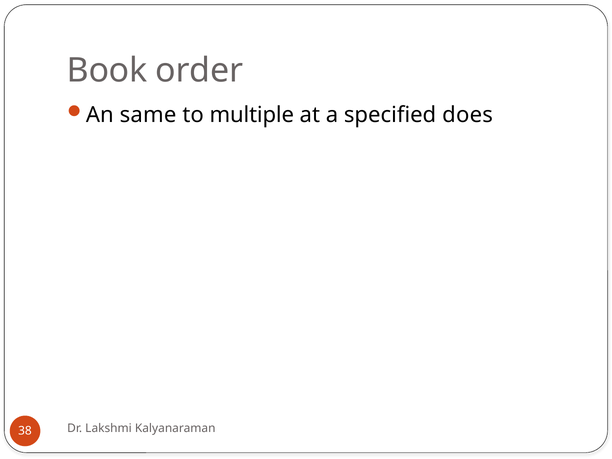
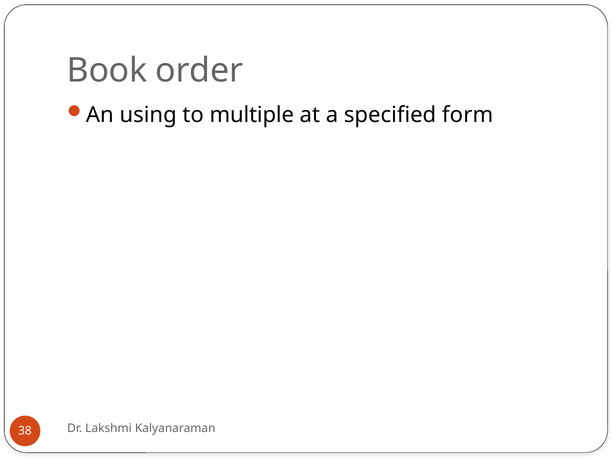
same: same -> using
does: does -> form
